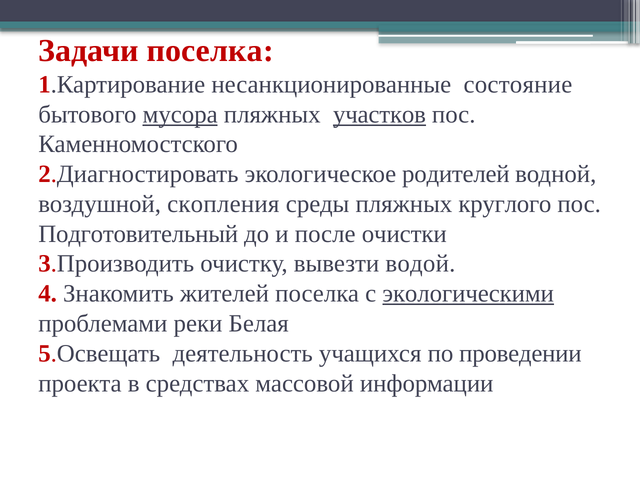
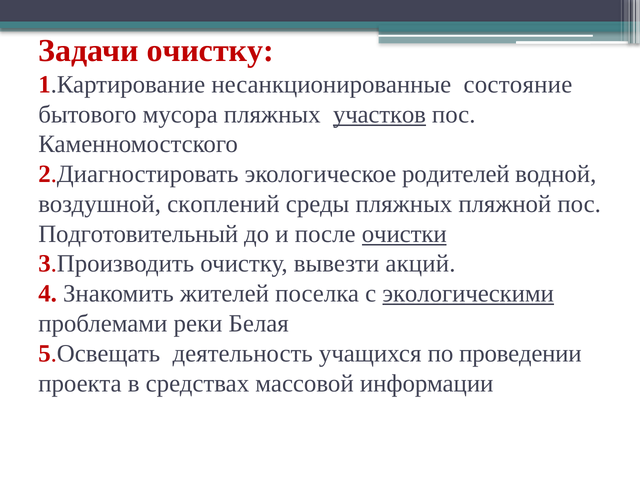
Задачи поселка: поселка -> очистку
мусора underline: present -> none
скопления: скопления -> скоплений
круглого: круглого -> пляжной
очистки underline: none -> present
водой: водой -> акций
